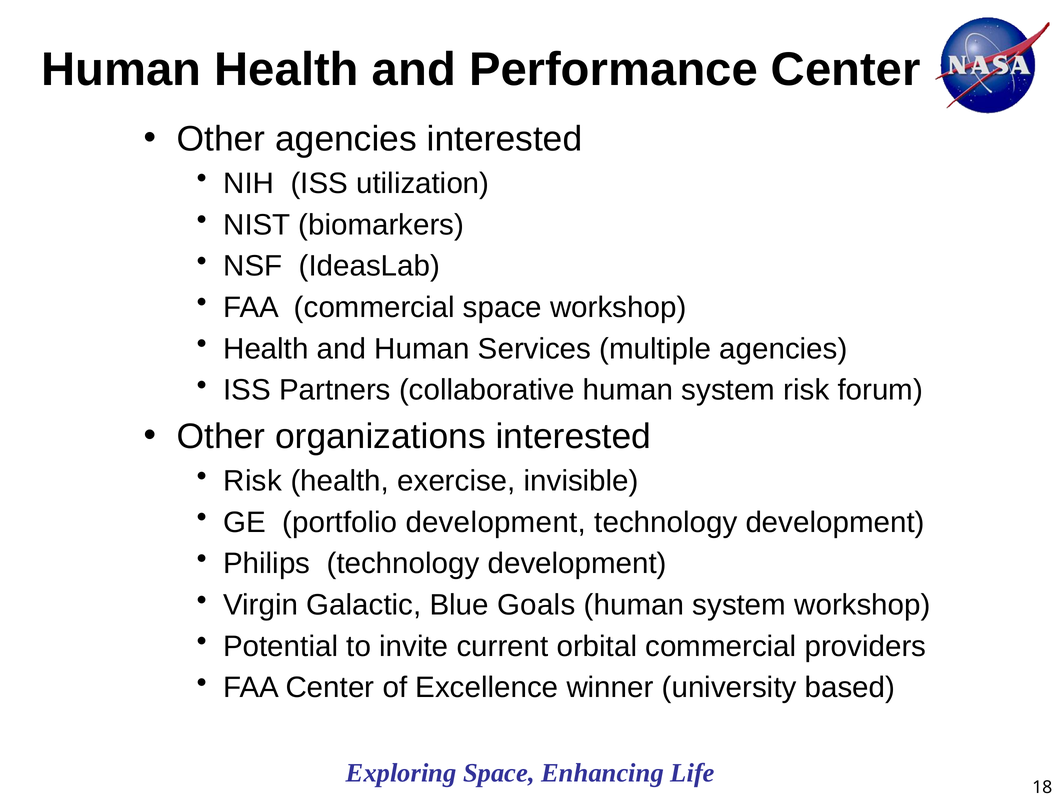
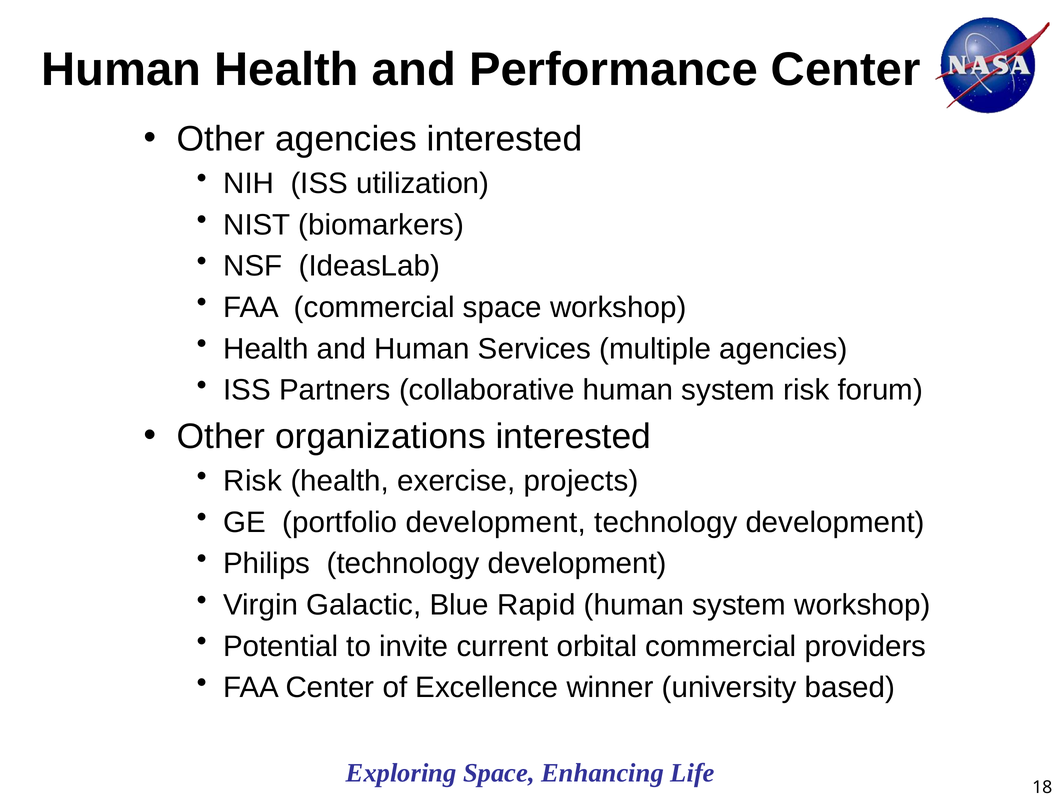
invisible: invisible -> projects
Goals: Goals -> Rapid
